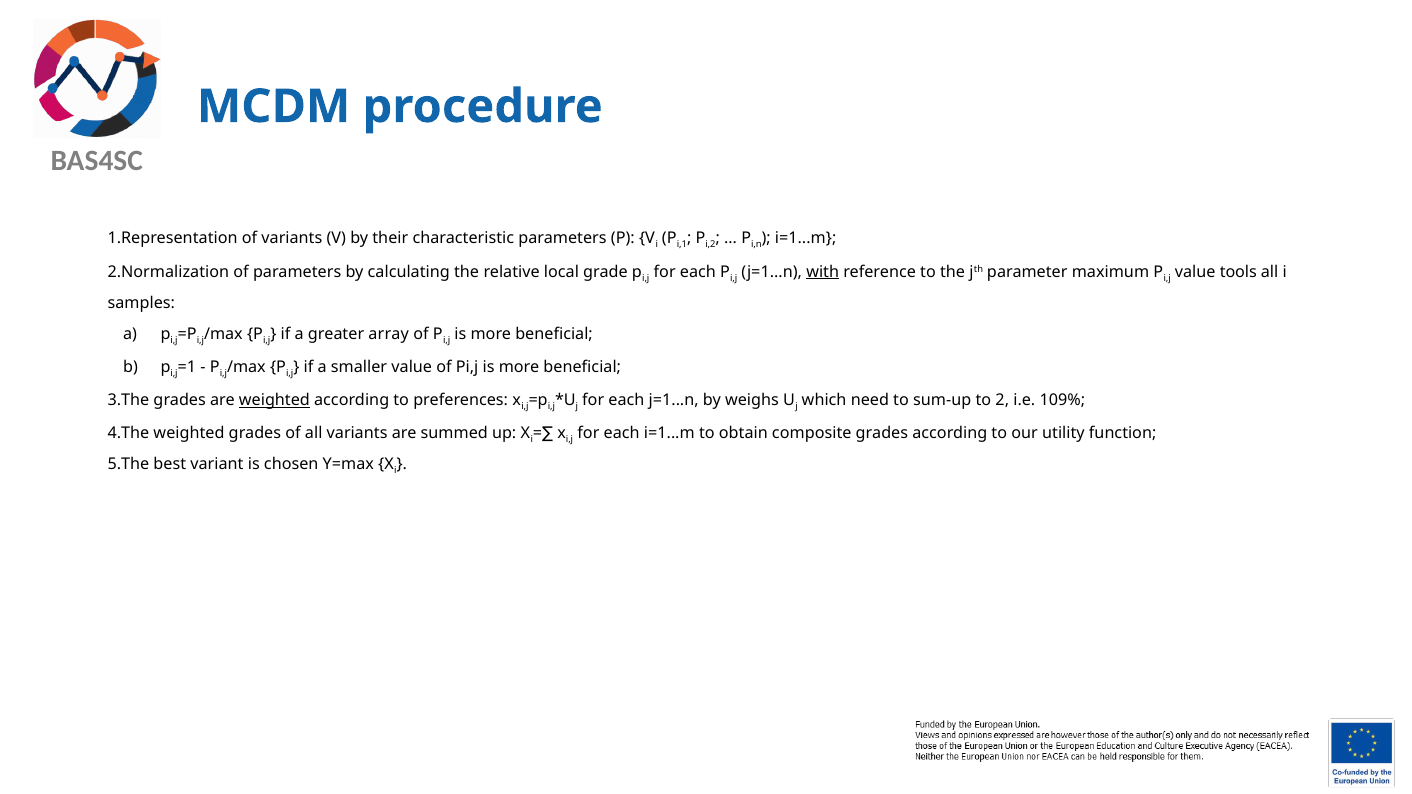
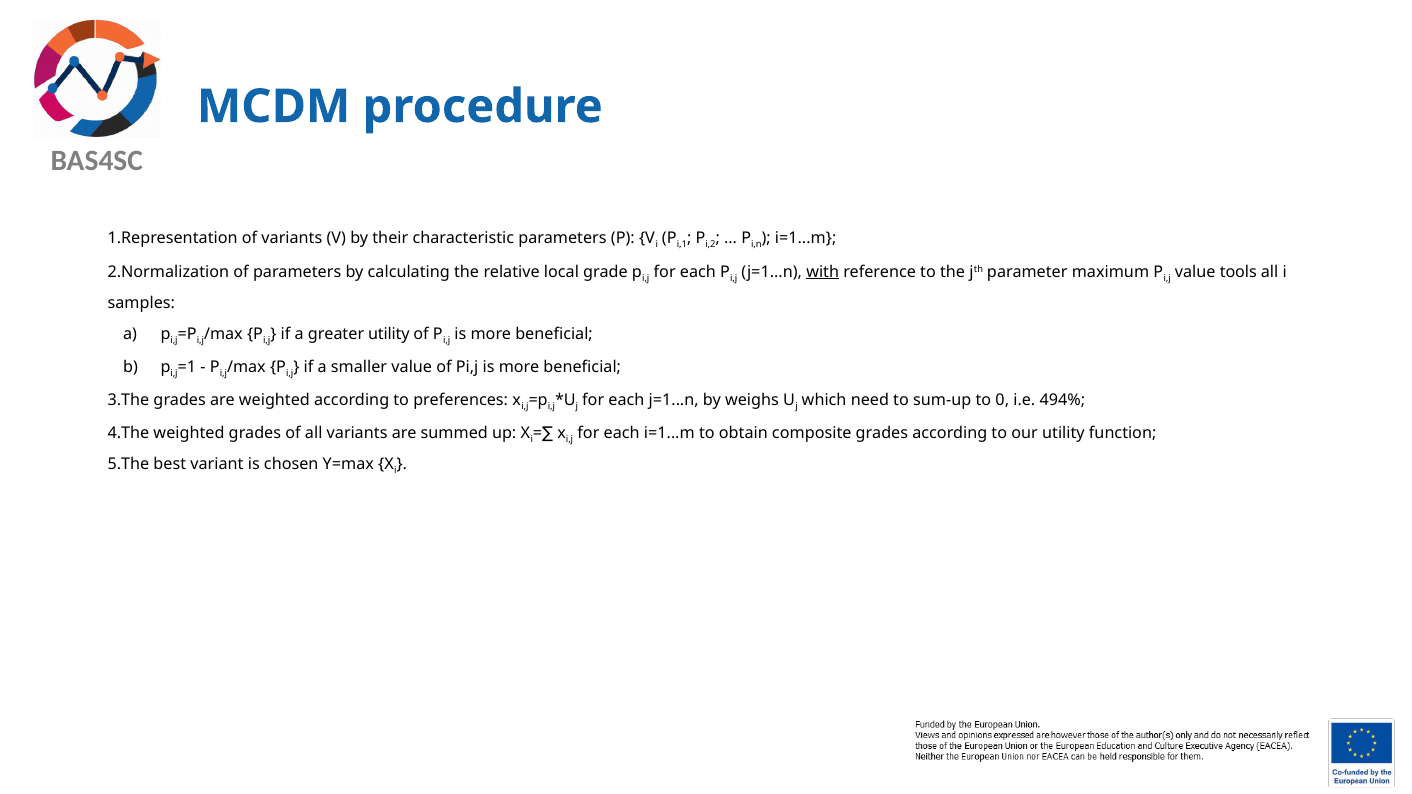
greater array: array -> utility
weighted at (274, 400) underline: present -> none
2: 2 -> 0
109%: 109% -> 494%
